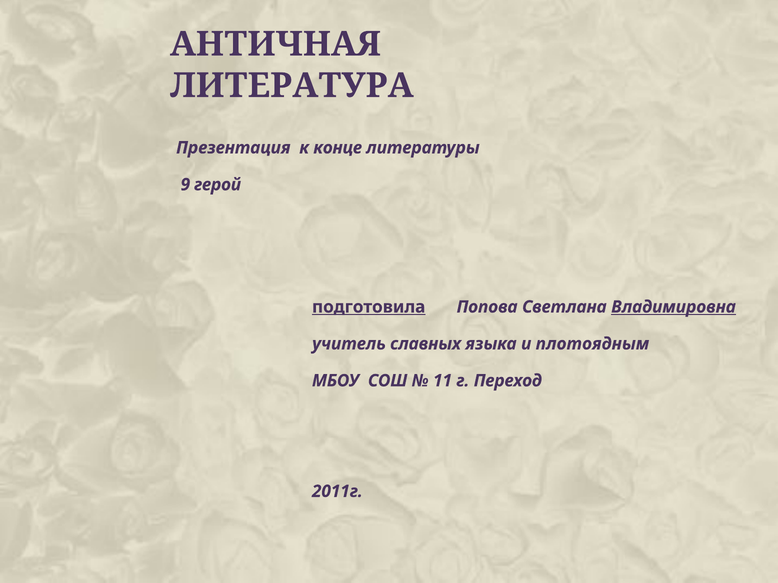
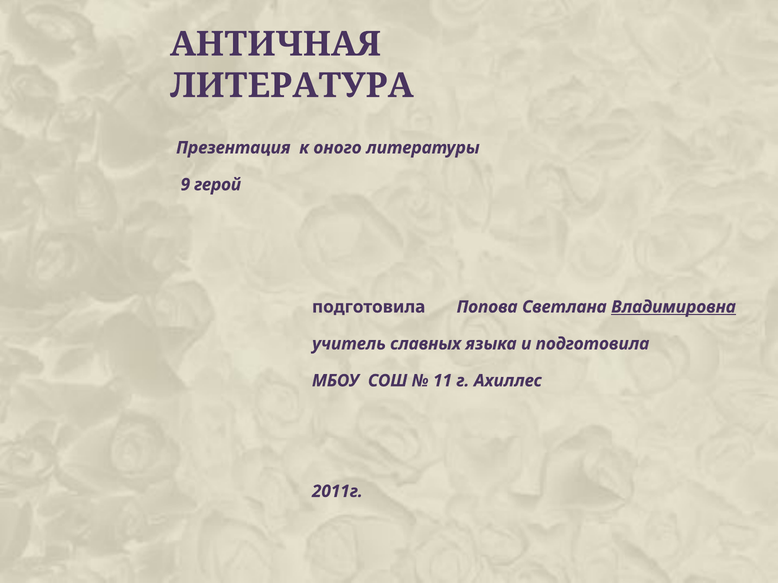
конце: конце -> оного
подготовила at (369, 307) underline: present -> none
и плотоядным: плотоядным -> подготовила
Переход: Переход -> Ахиллес
